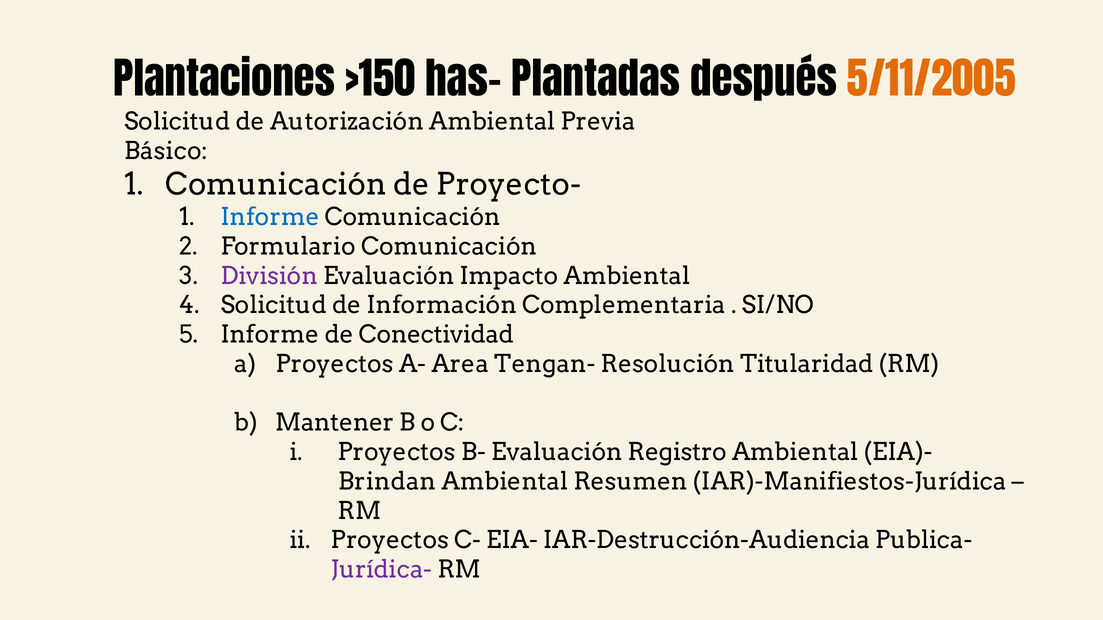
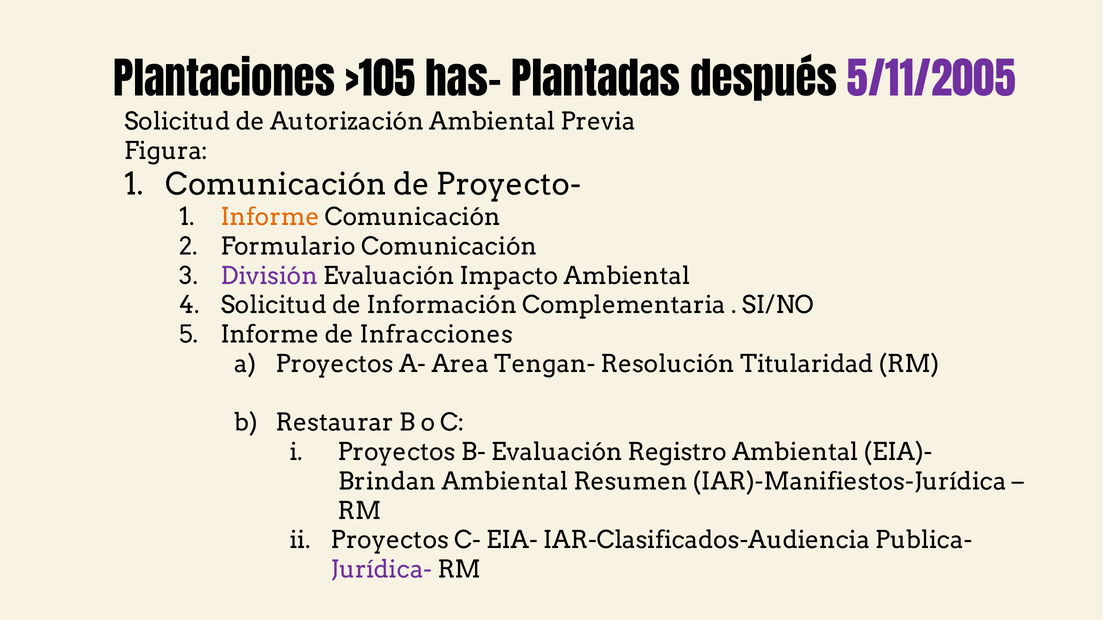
>150: >150 -> >105
5/11/2005 colour: orange -> purple
Básico: Básico -> Figura
Informe at (270, 217) colour: blue -> orange
Conectividad: Conectividad -> Infracciones
Mantener: Mantener -> Restaurar
IAR-Destrucción-Audiencia: IAR-Destrucción-Audiencia -> IAR-Clasificados-Audiencia
